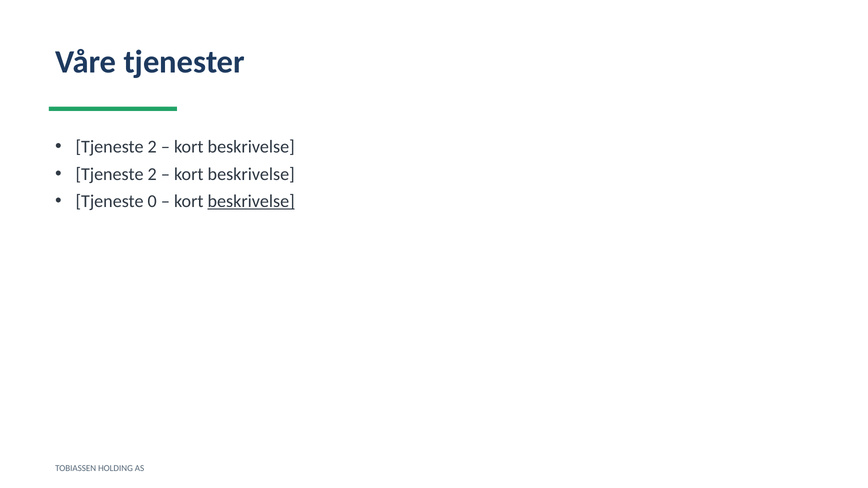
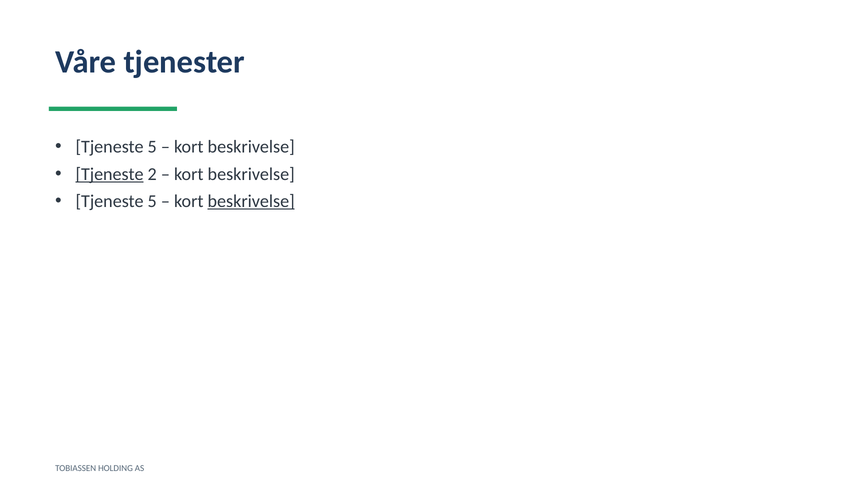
2 at (152, 147): 2 -> 5
Tjeneste at (110, 174) underline: none -> present
0 at (152, 201): 0 -> 5
